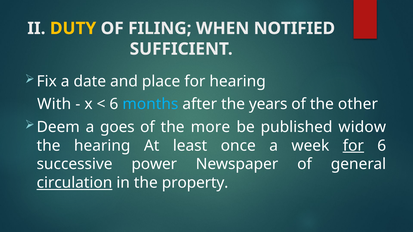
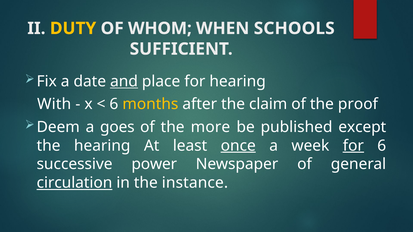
FILING: FILING -> WHOM
NOTIFIED: NOTIFIED -> SCHOOLS
and underline: none -> present
months colour: light blue -> yellow
years: years -> claim
other: other -> proof
widow: widow -> except
once underline: none -> present
property: property -> instance
